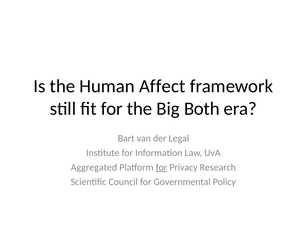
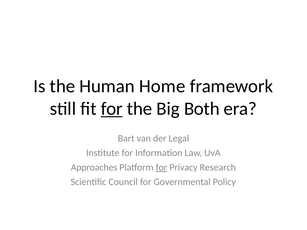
Affect: Affect -> Home
for at (112, 109) underline: none -> present
Aggregated: Aggregated -> Approaches
